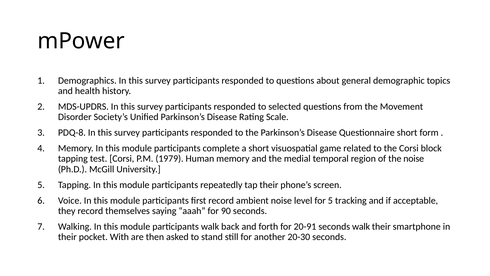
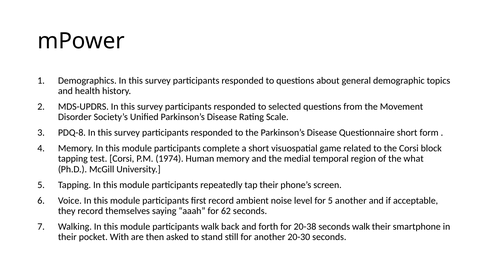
1979: 1979 -> 1974
the noise: noise -> what
5 tracking: tracking -> another
90: 90 -> 62
20-91: 20-91 -> 20-38
